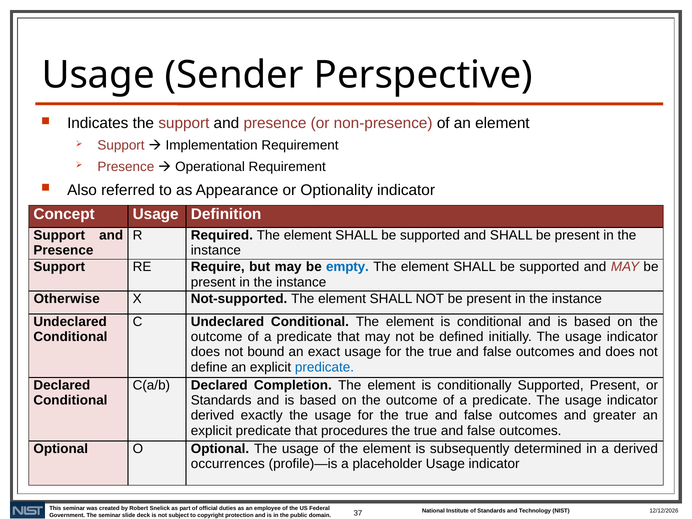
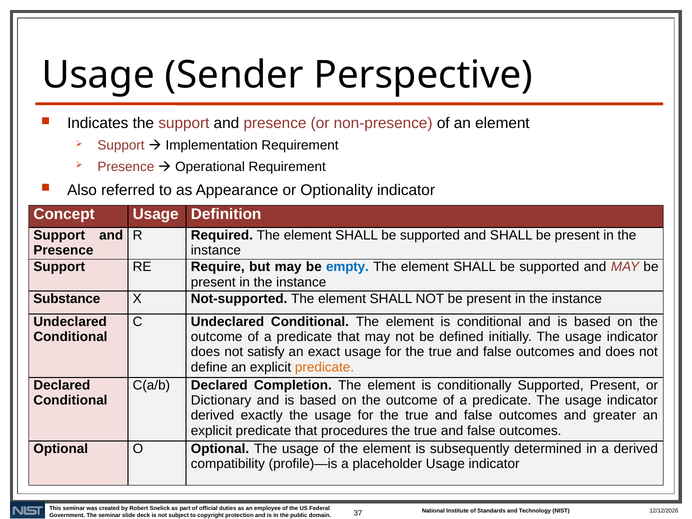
Otherwise: Otherwise -> Substance
bound: bound -> satisfy
predicate at (324, 367) colour: blue -> orange
Standards at (221, 400): Standards -> Dictionary
occurrences: occurrences -> compatibility
